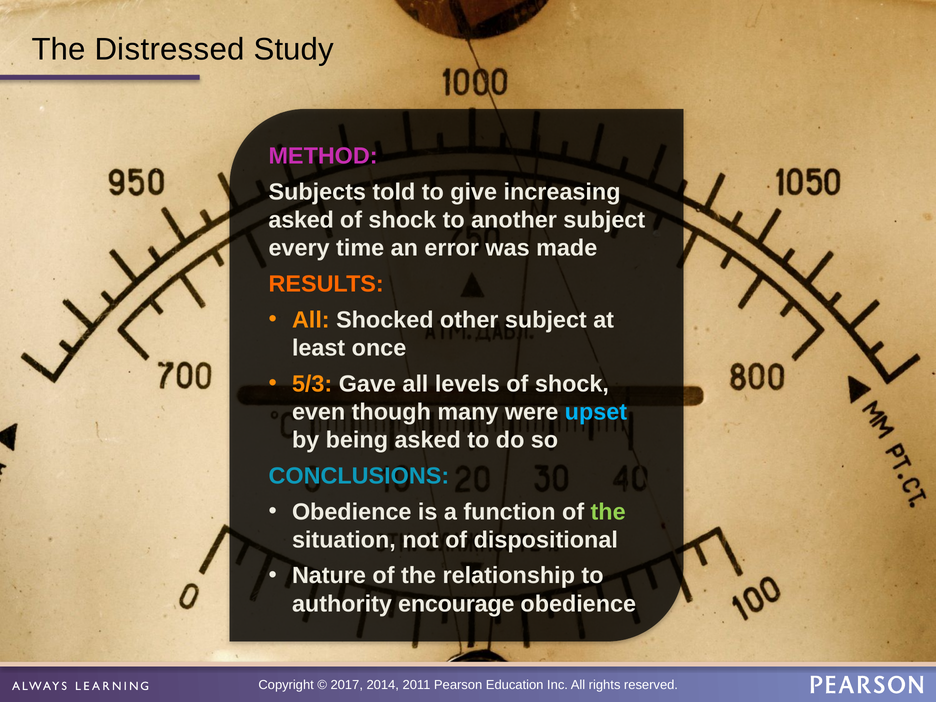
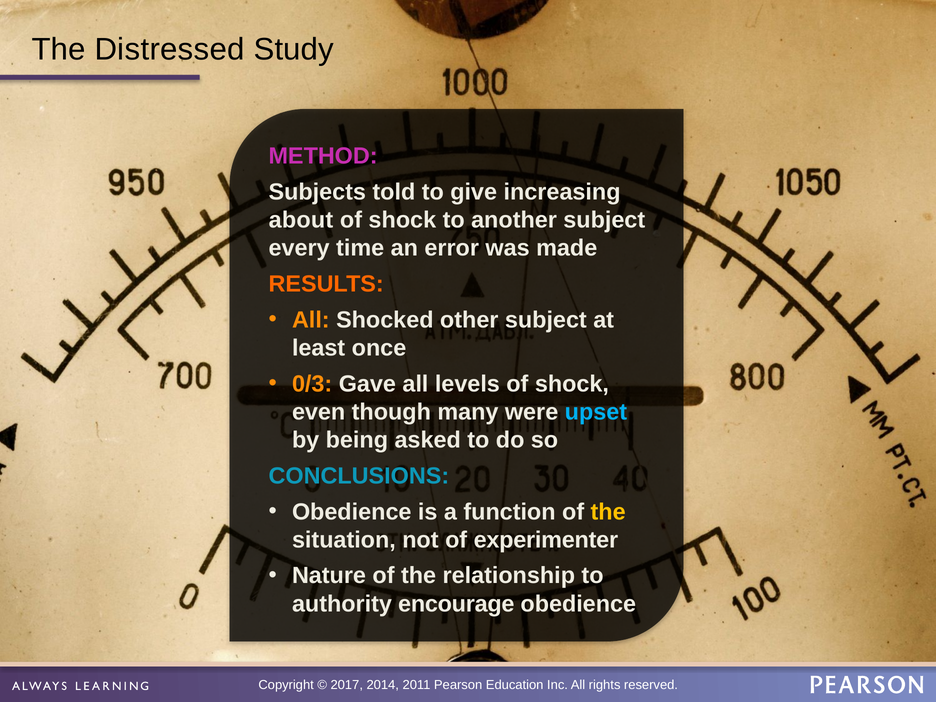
asked at (301, 220): asked -> about
5/3: 5/3 -> 0/3
the at (608, 512) colour: light green -> yellow
dispositional: dispositional -> experimenter
